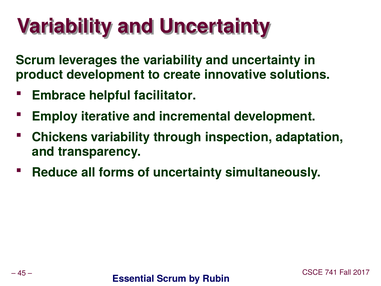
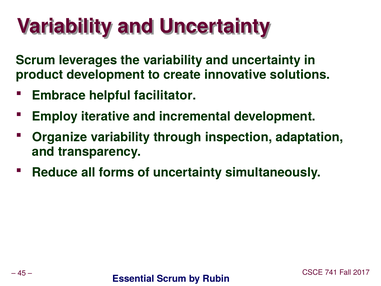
Chickens: Chickens -> Organize
